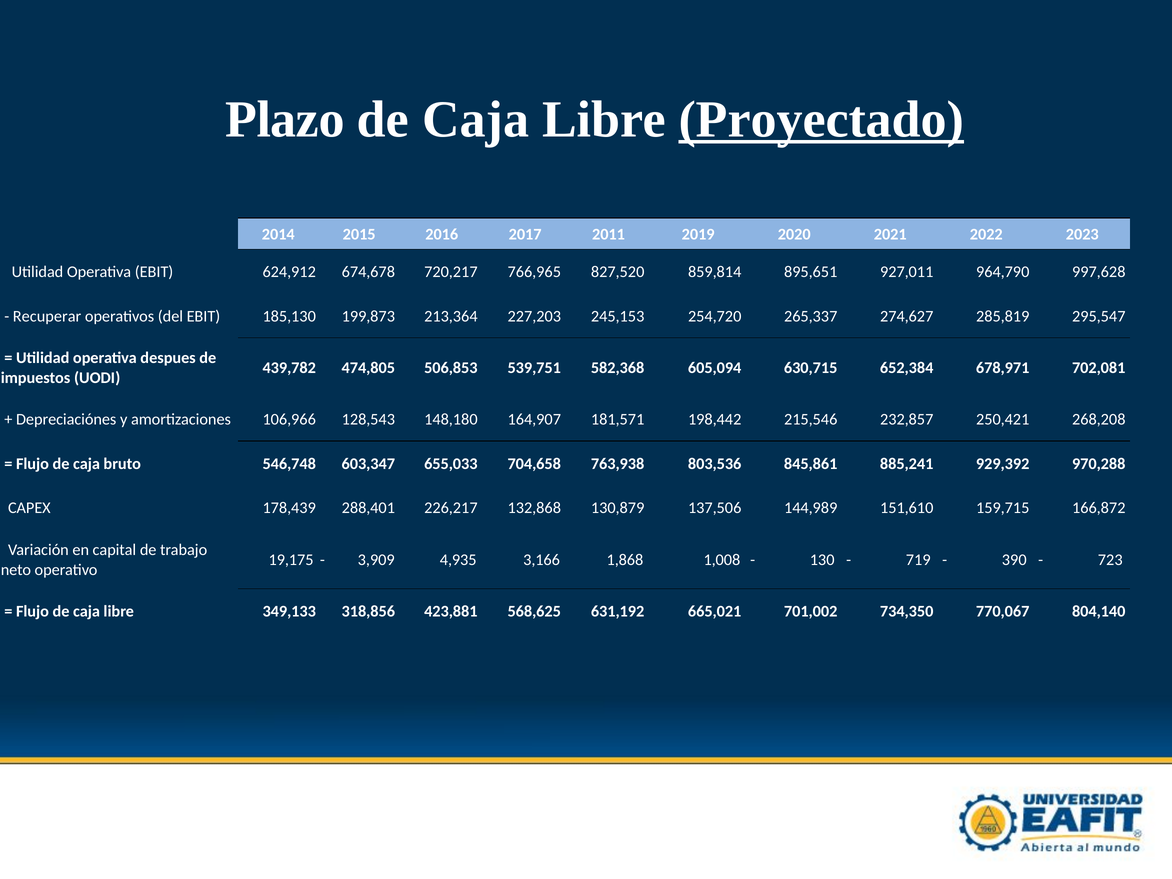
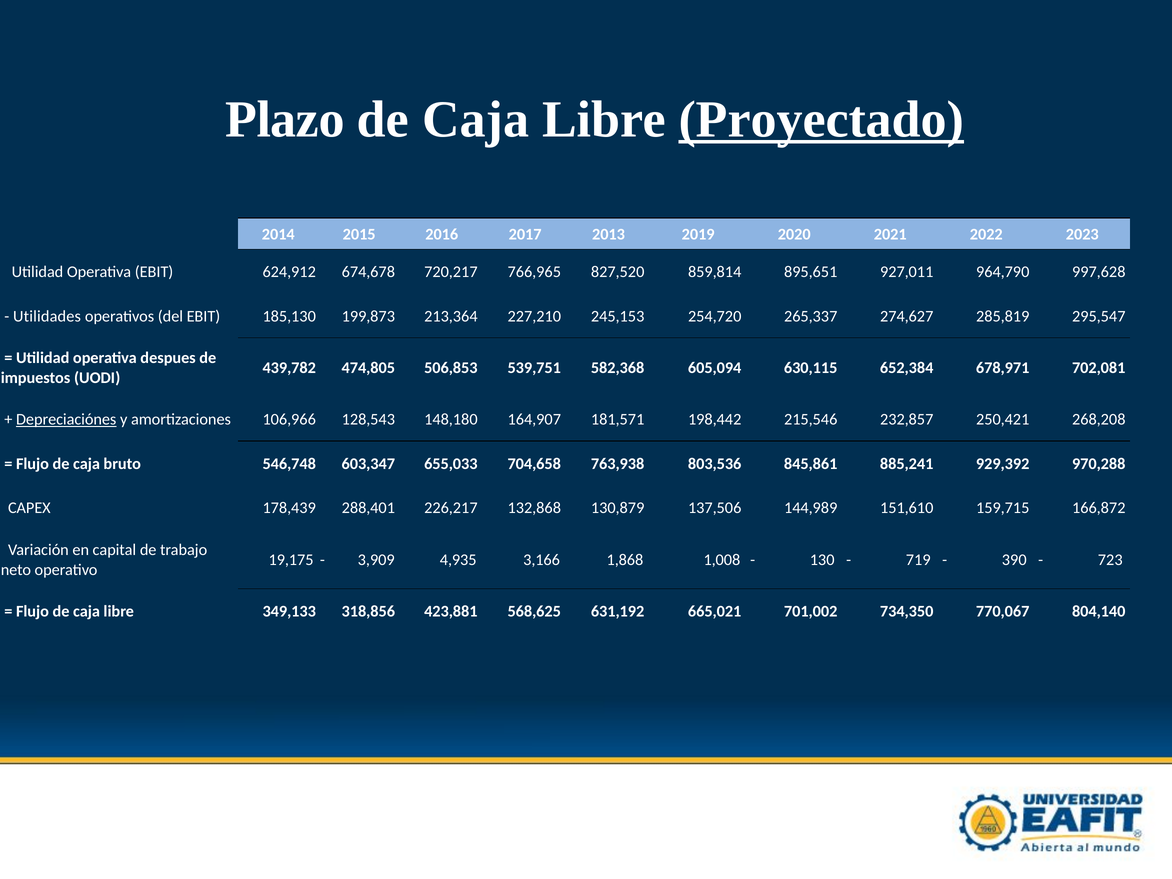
2011: 2011 -> 2013
Recuperar: Recuperar -> Utilidades
227,203: 227,203 -> 227,210
630,715: 630,715 -> 630,115
Depreciaciónes underline: none -> present
